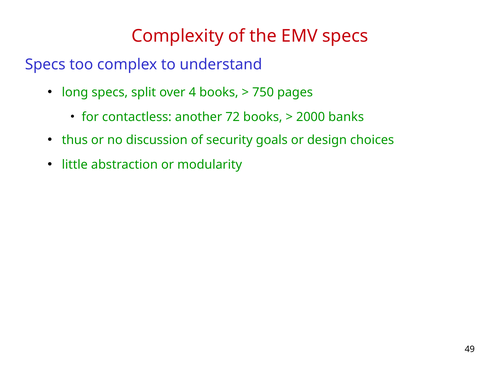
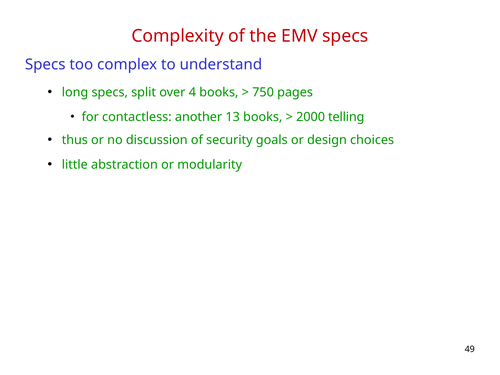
72: 72 -> 13
banks: banks -> telling
